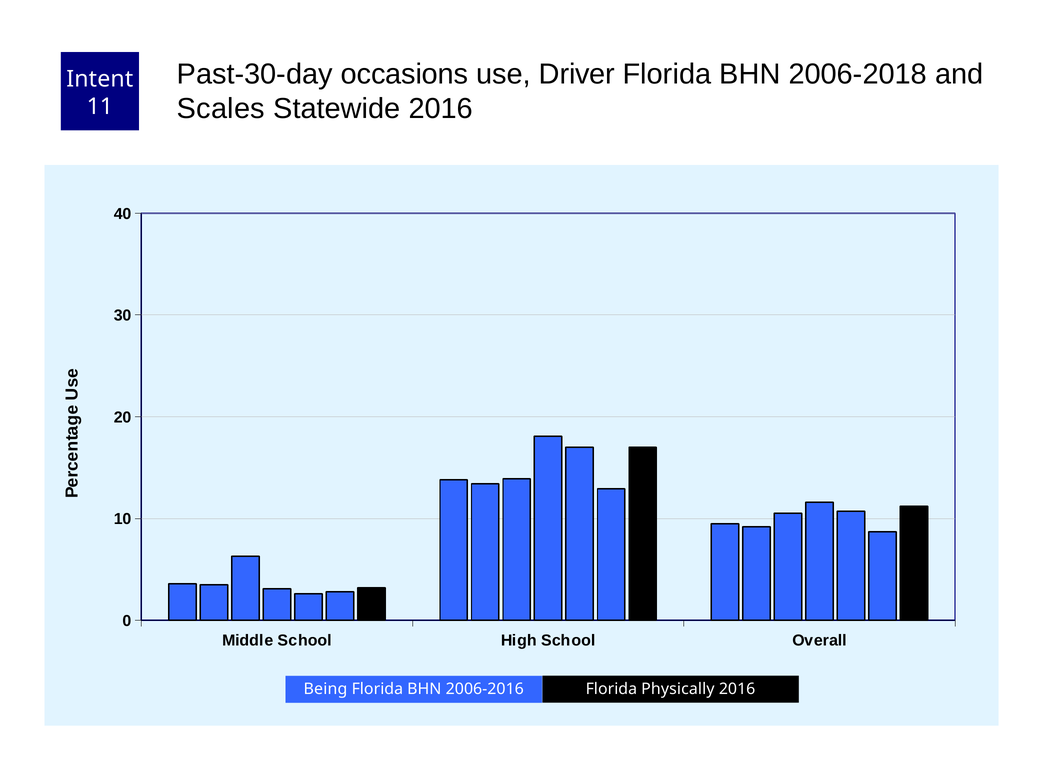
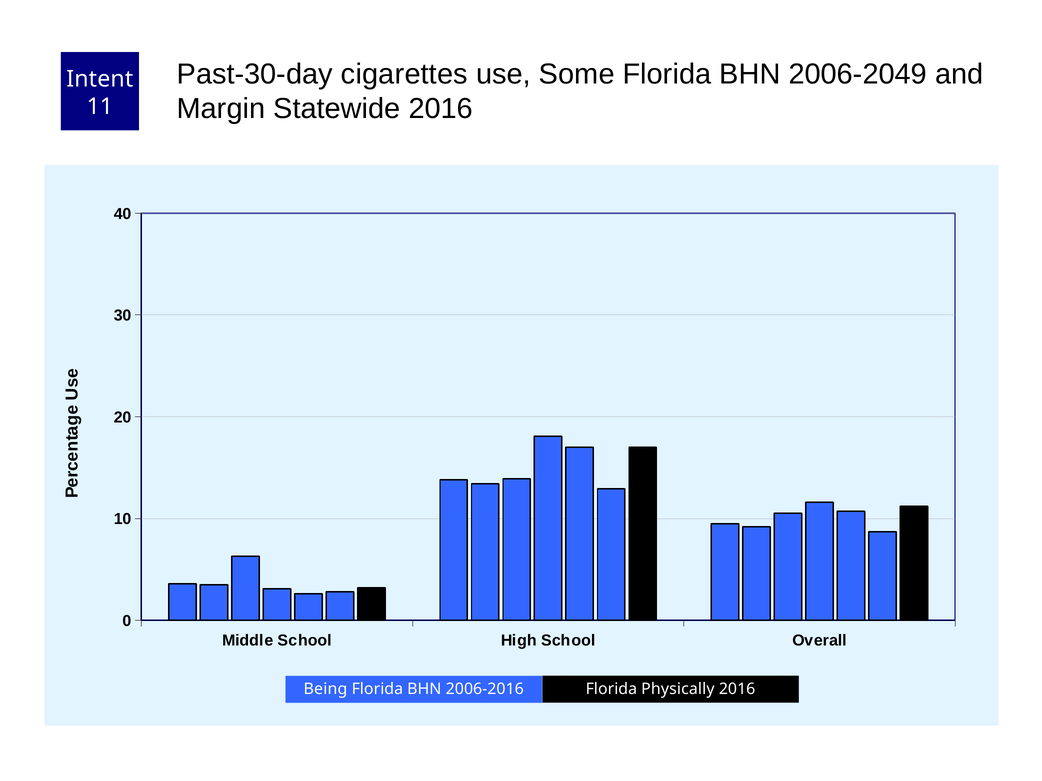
occasions: occasions -> cigarettes
Driver: Driver -> Some
2006-2018: 2006-2018 -> 2006-2049
Scales: Scales -> Margin
